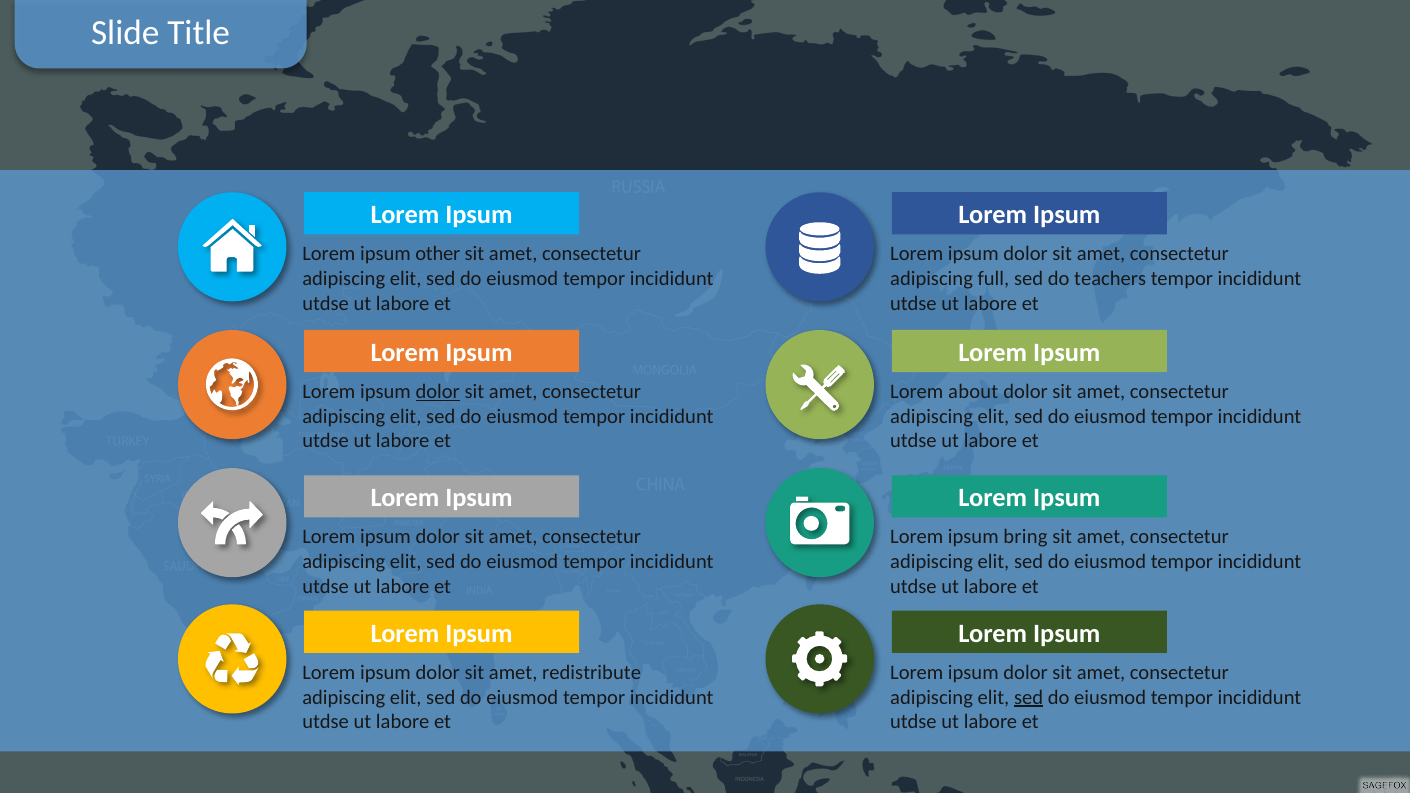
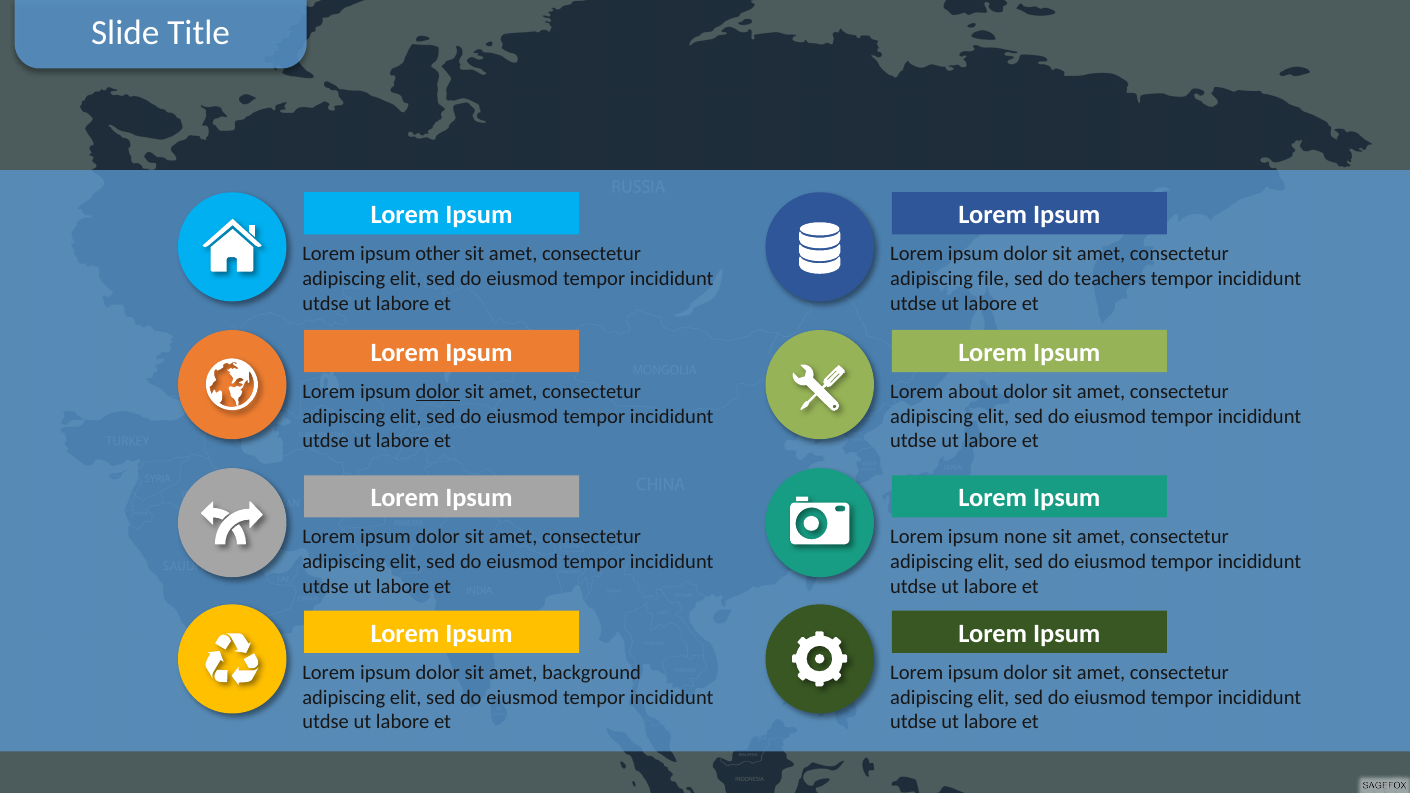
full: full -> file
bring: bring -> none
redistribute: redistribute -> background
sed at (1029, 697) underline: present -> none
